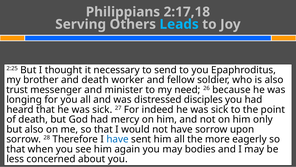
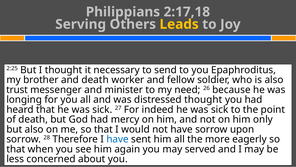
Leads colour: light blue -> yellow
distressed disciples: disciples -> thought
bodies: bodies -> served
